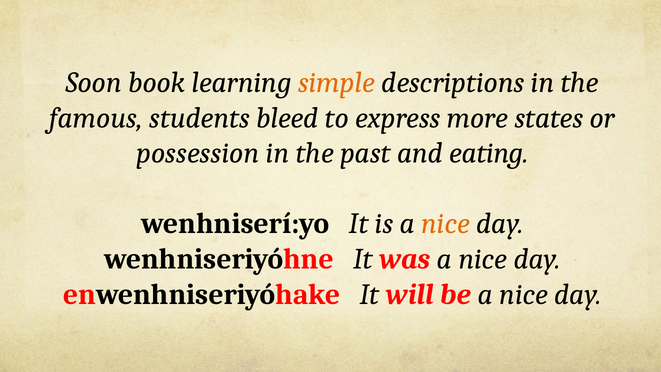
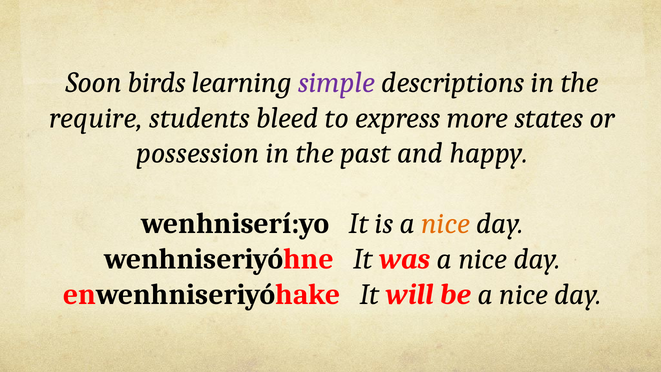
book: book -> birds
simple colour: orange -> purple
famous: famous -> require
eating: eating -> happy
